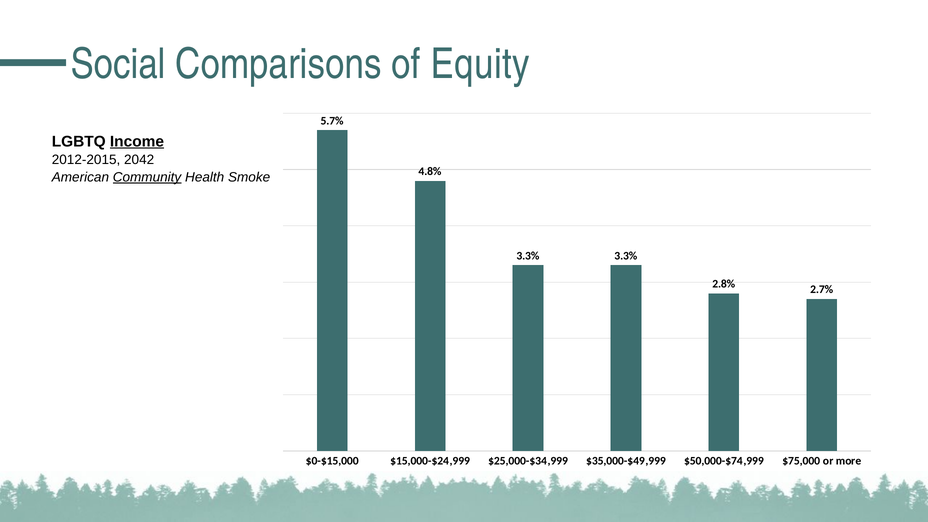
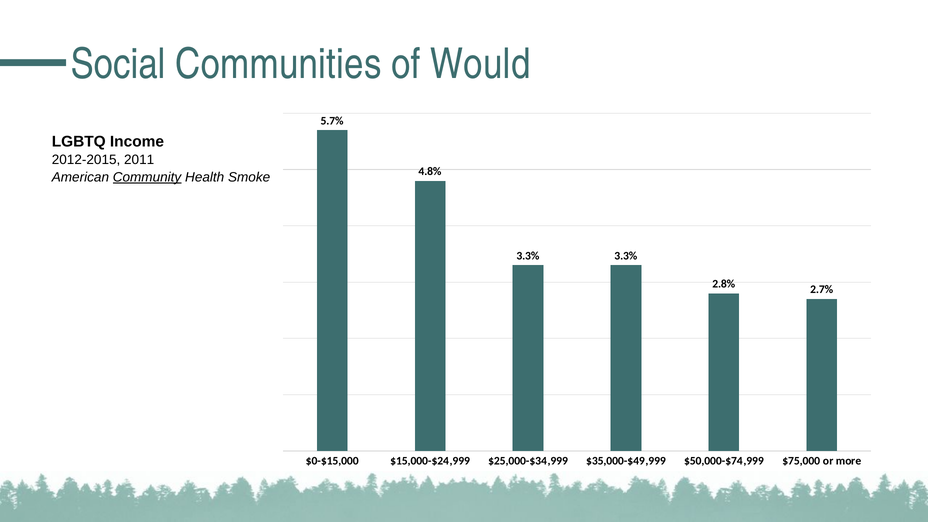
Comparisons: Comparisons -> Communities
Equity: Equity -> Would
Income underline: present -> none
2042: 2042 -> 2011
